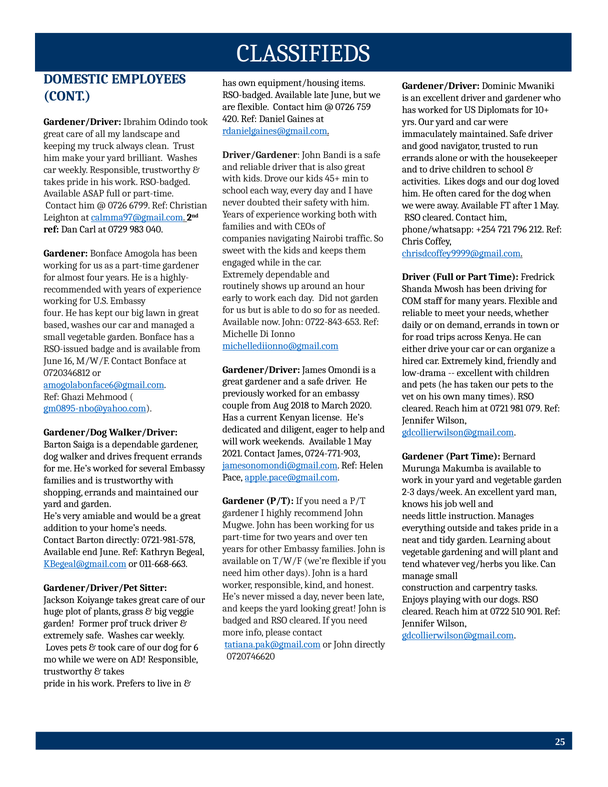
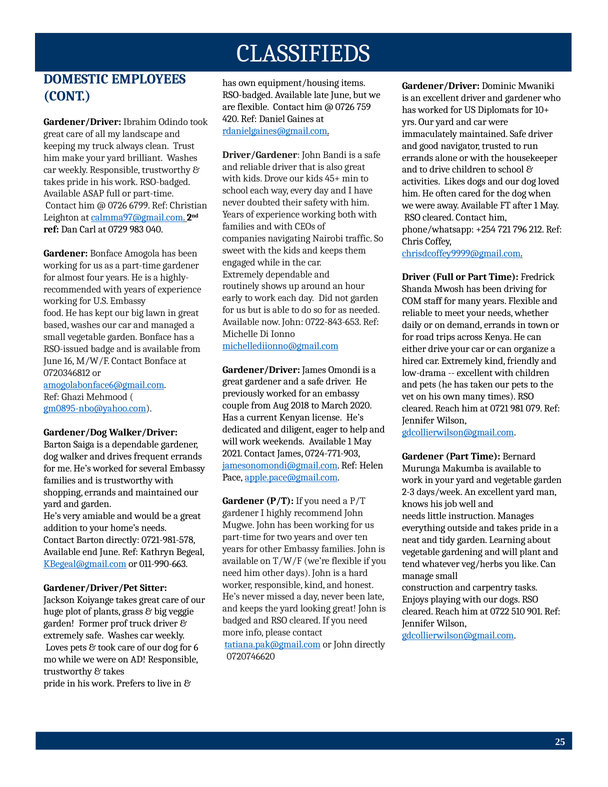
four at (53, 313): four -> food
011-668-663: 011-668-663 -> 011-990-663
